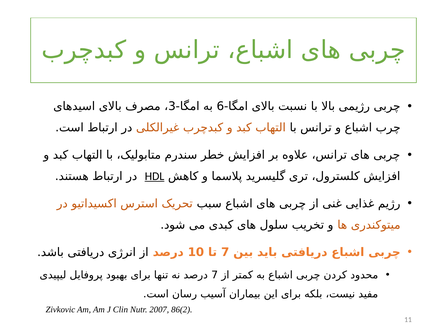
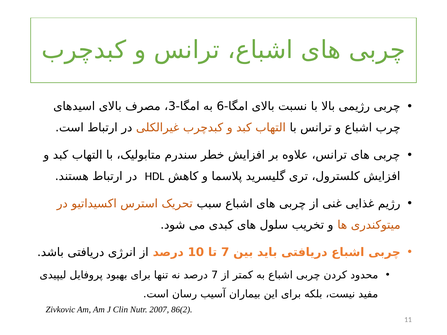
HDL underline: present -> none
